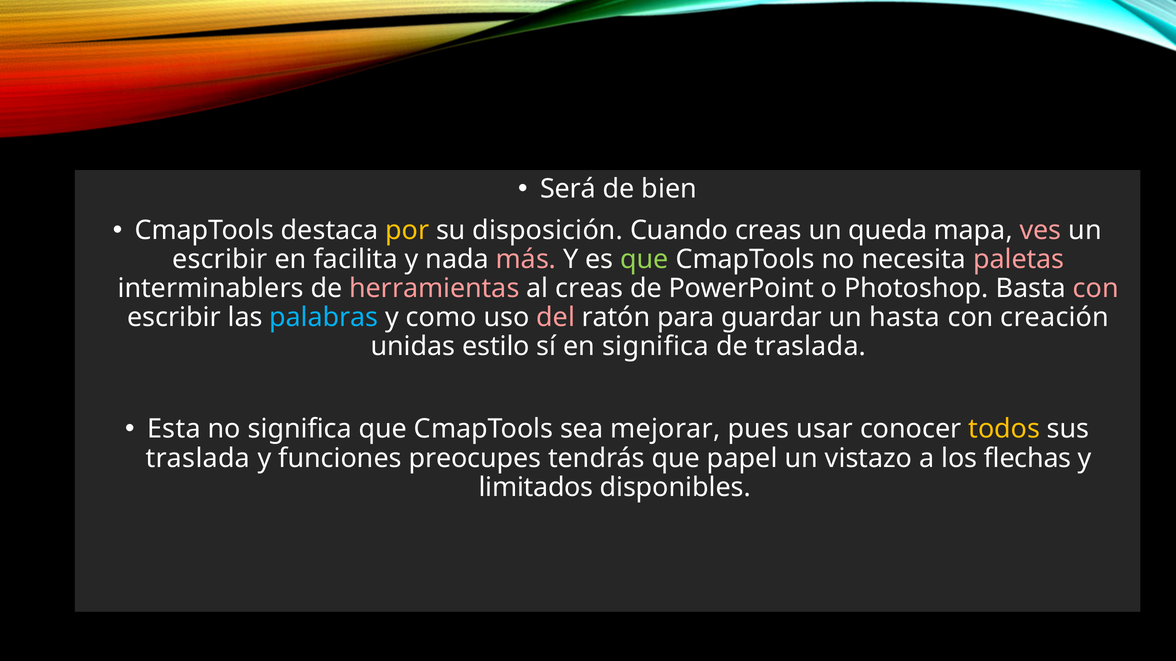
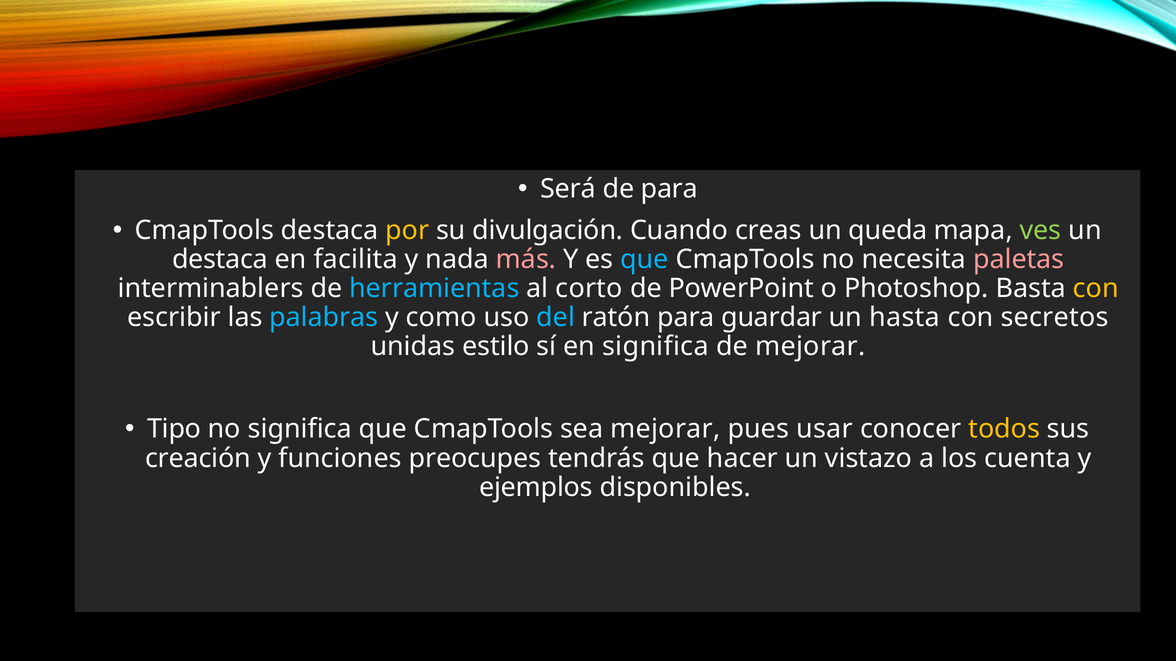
de bien: bien -> para
disposición: disposición -> divulgación
ves colour: pink -> light green
escribir at (220, 259): escribir -> destaca
que at (645, 259) colour: light green -> light blue
herramientas colour: pink -> light blue
al creas: creas -> corto
con at (1096, 289) colour: pink -> yellow
del colour: pink -> light blue
creación: creación -> secretos
de traslada: traslada -> mejorar
Esta: Esta -> Tipo
traslada at (198, 458): traslada -> creación
papel: papel -> hacer
flechas: flechas -> cuenta
limitados: limitados -> ejemplos
